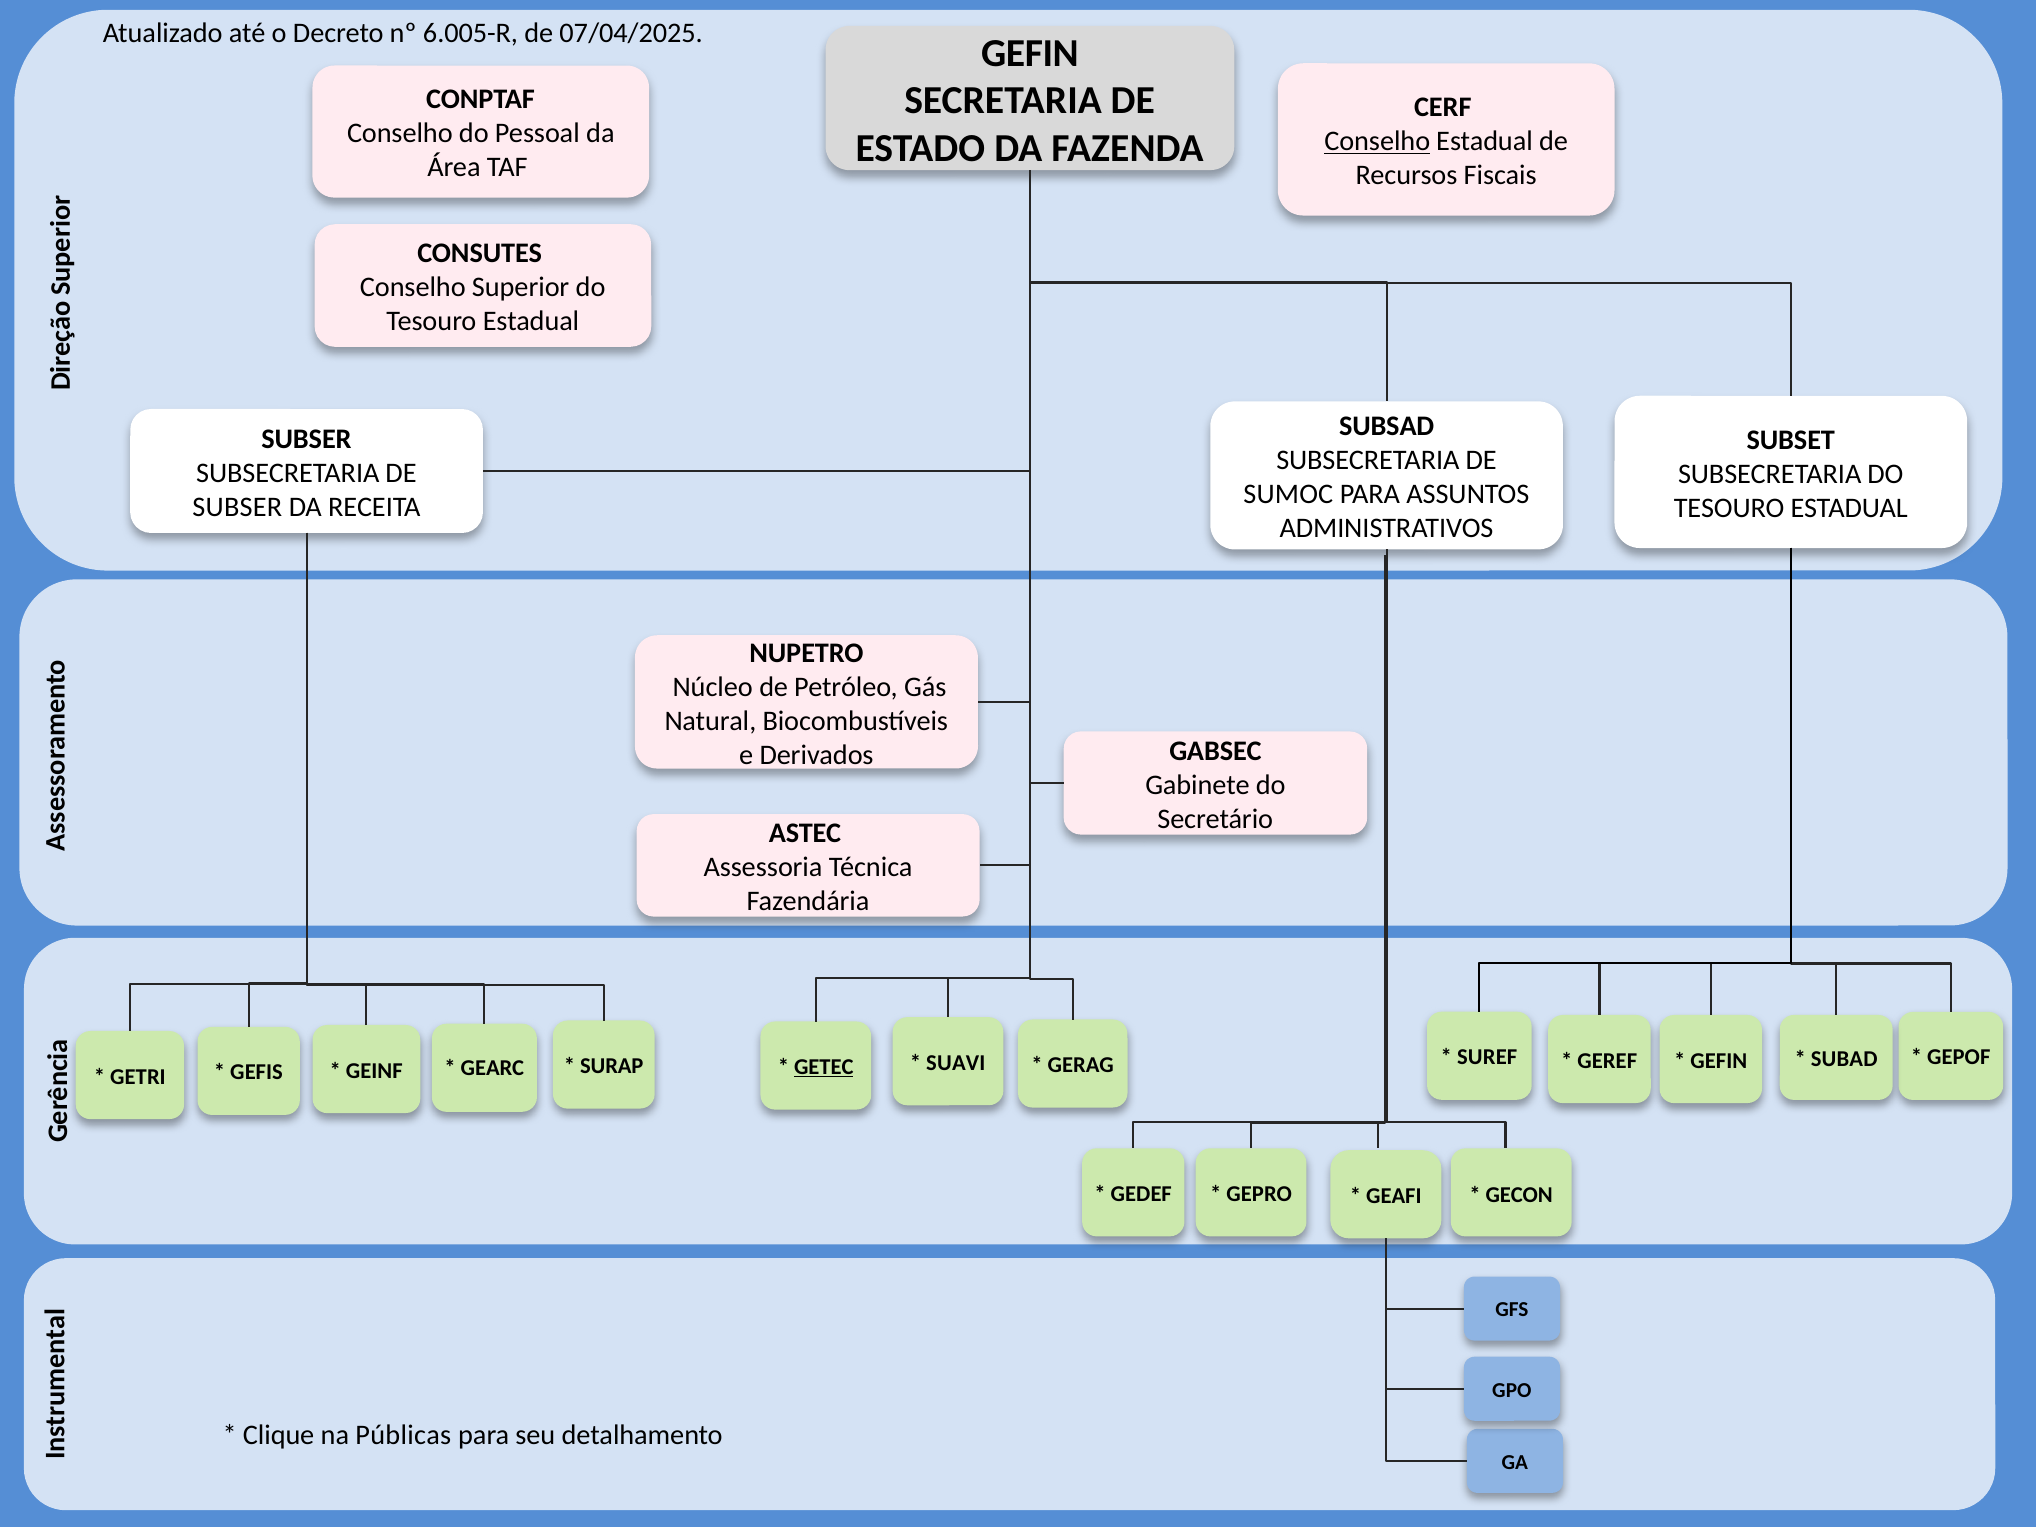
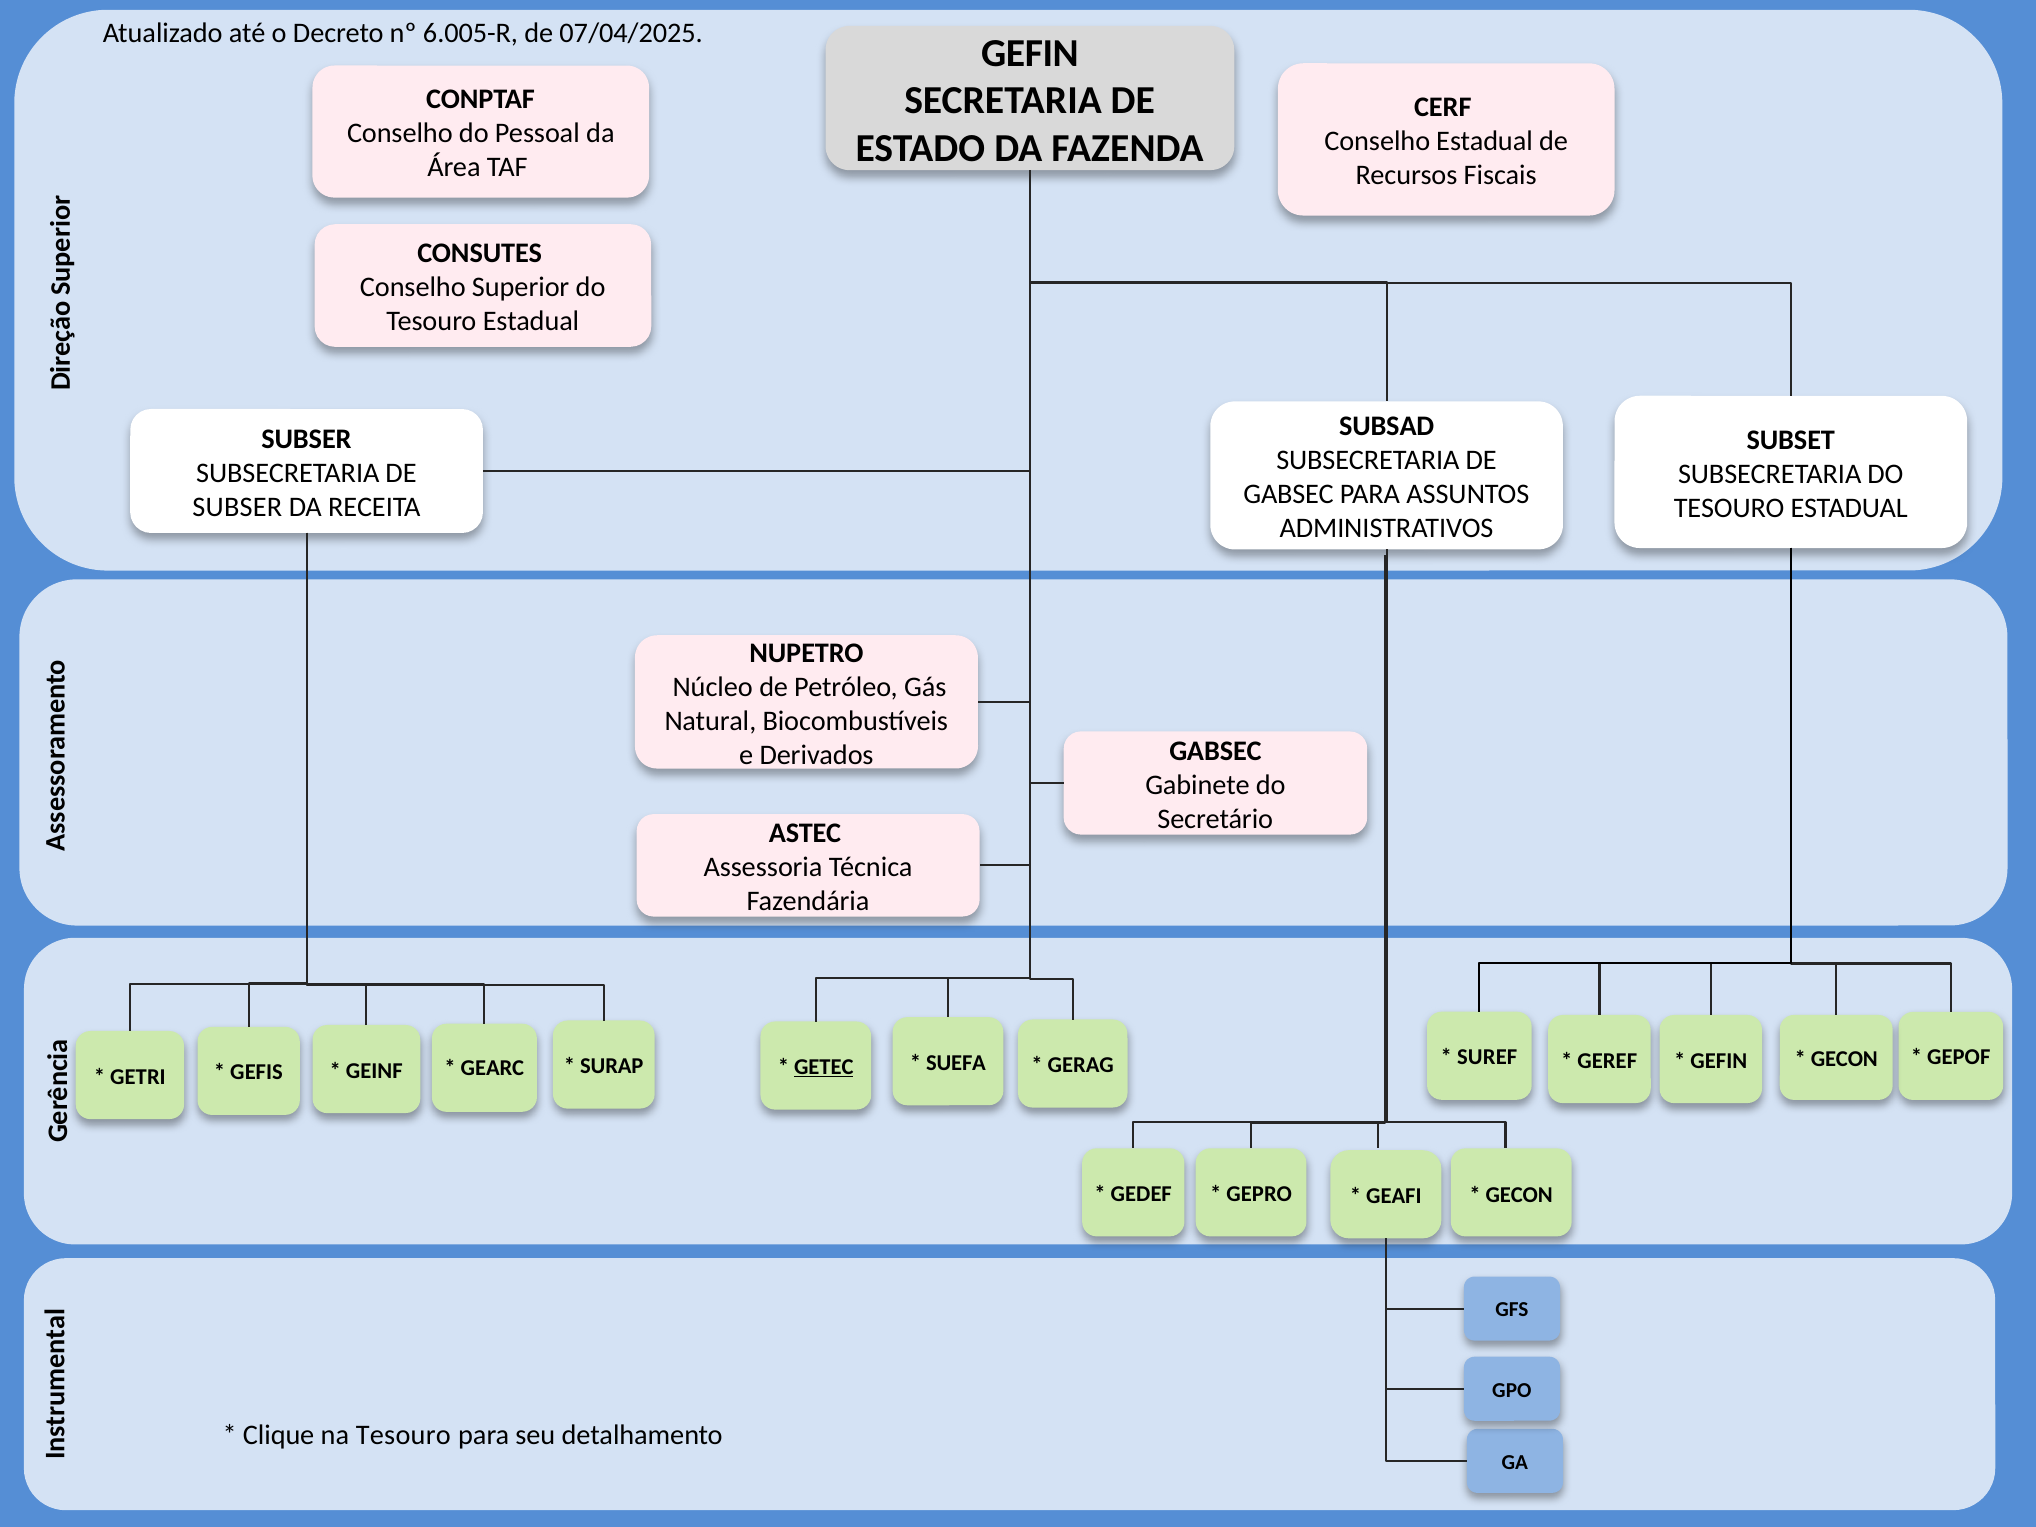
Conselho at (1377, 141) underline: present -> none
SUMOC at (1288, 494): SUMOC -> GABSEC
SUBAD at (1844, 1059): SUBAD -> GECON
SUAVI: SUAVI -> SUEFA
na Públicas: Públicas -> Tesouro
